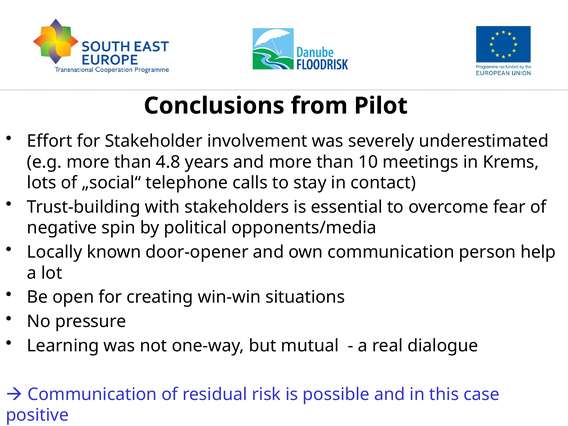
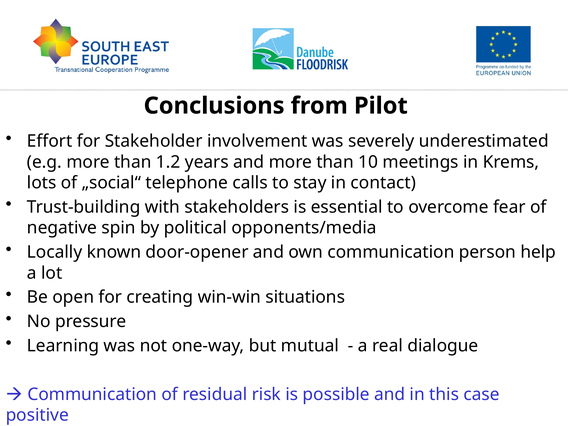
4.8: 4.8 -> 1.2
